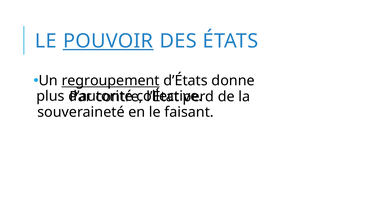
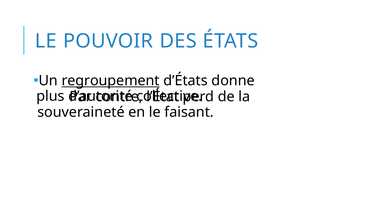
POUVOIR underline: present -> none
